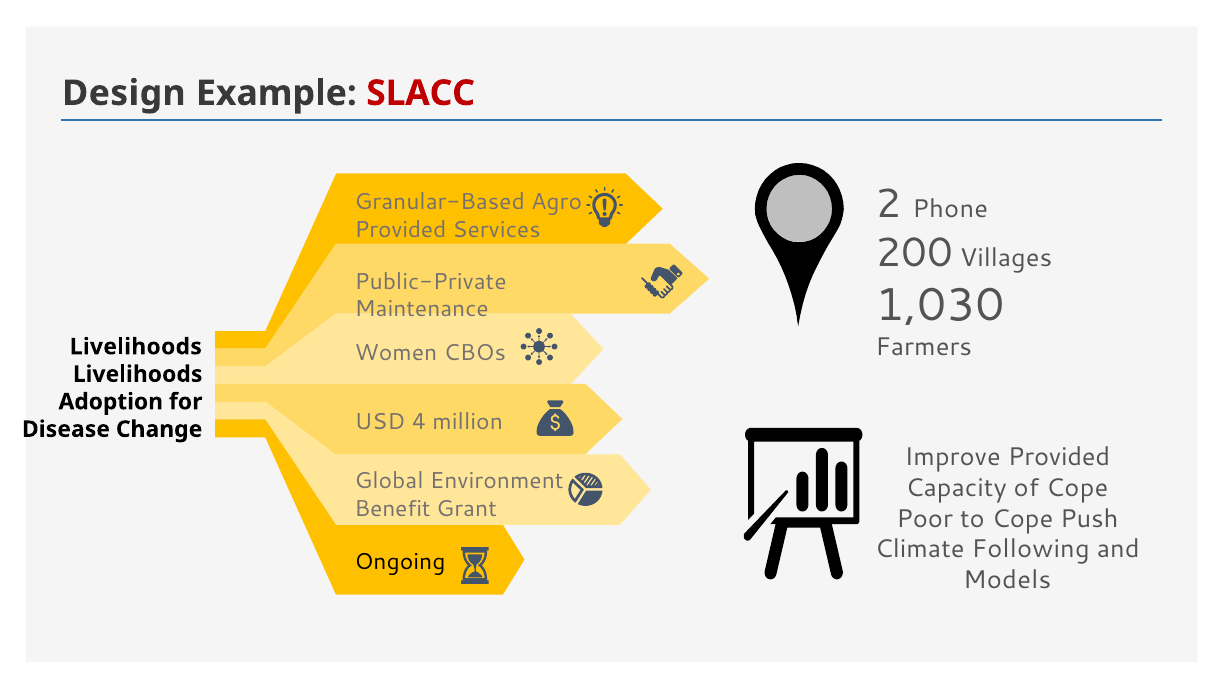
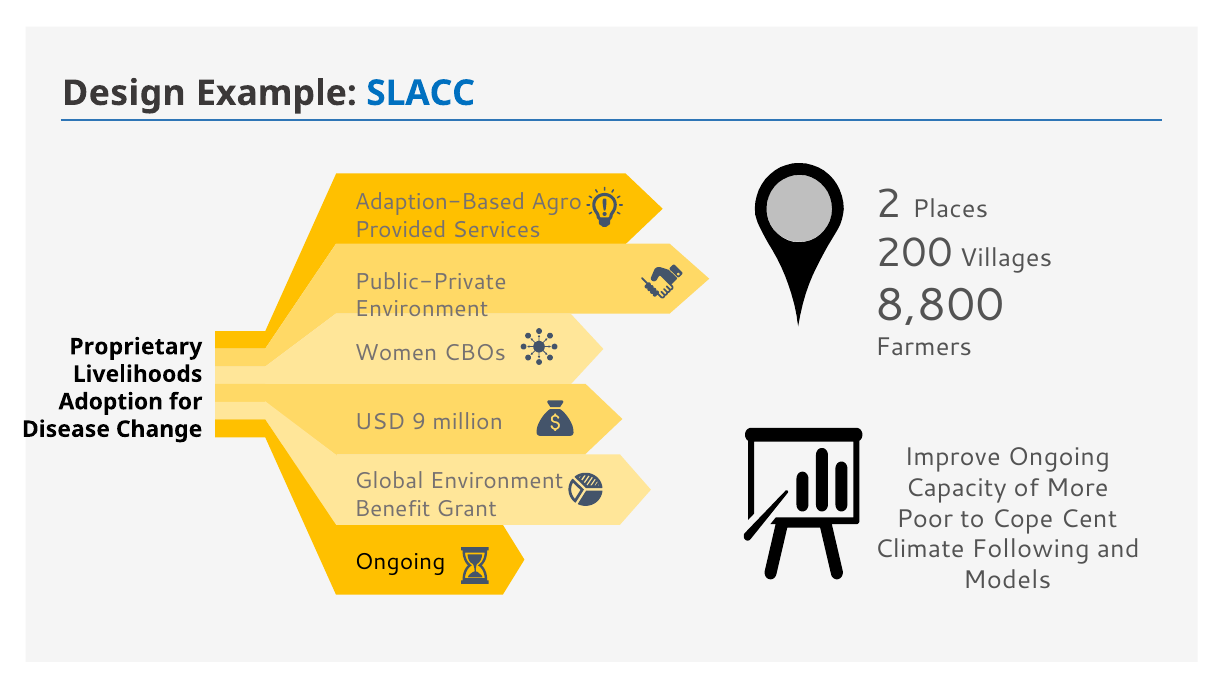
SLACC colour: red -> blue
Phone: Phone -> Places
Granular-Based: Granular-Based -> Adaption-Based
1,030: 1,030 -> 8,800
Maintenance at (422, 309): Maintenance -> Environment
Livelihoods at (136, 347): Livelihoods -> Proprietary
4: 4 -> 9
Improve Provided: Provided -> Ongoing
of Cope: Cope -> More
Push: Push -> Cent
